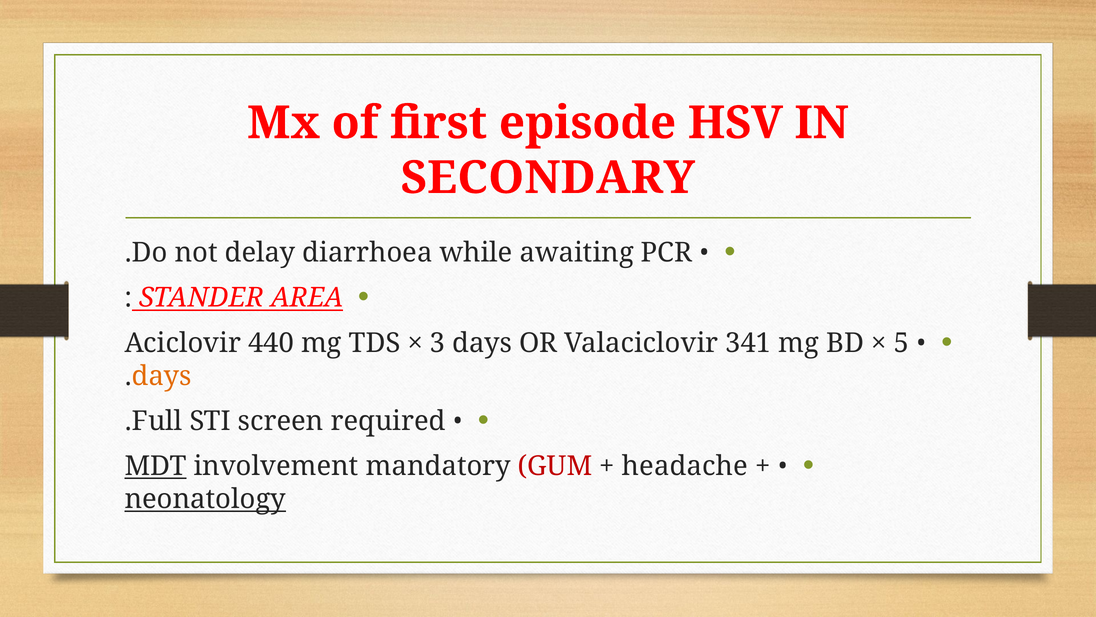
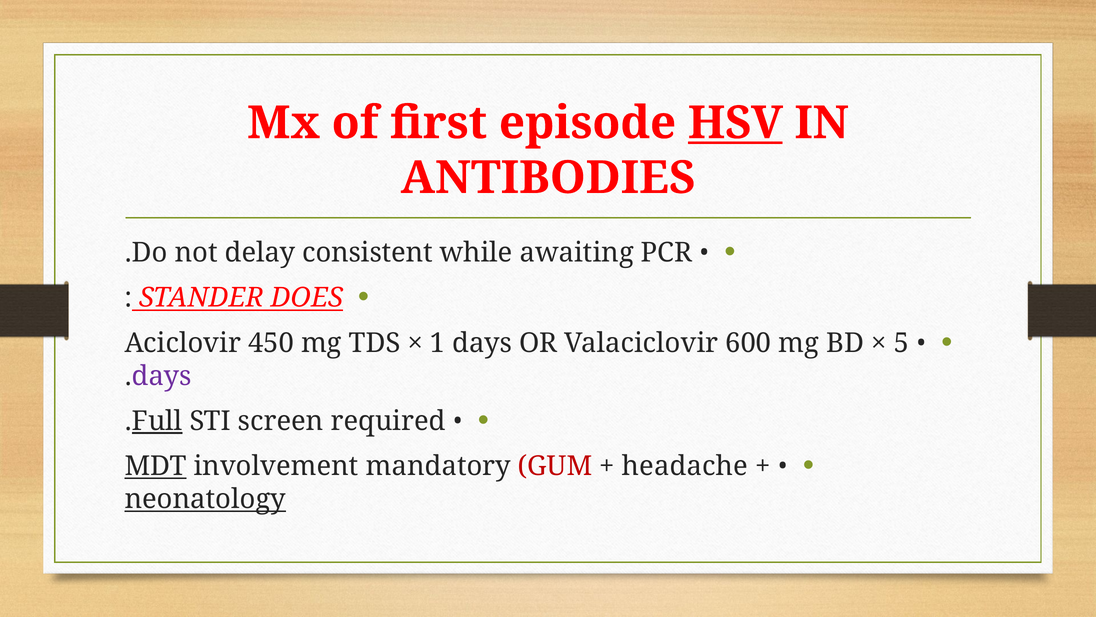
HSV underline: none -> present
SECONDARY: SECONDARY -> ANTIBODIES
diarrhoea: diarrhoea -> consistent
AREA: AREA -> DOES
440: 440 -> 450
3: 3 -> 1
341: 341 -> 600
days at (162, 376) colour: orange -> purple
Full underline: none -> present
